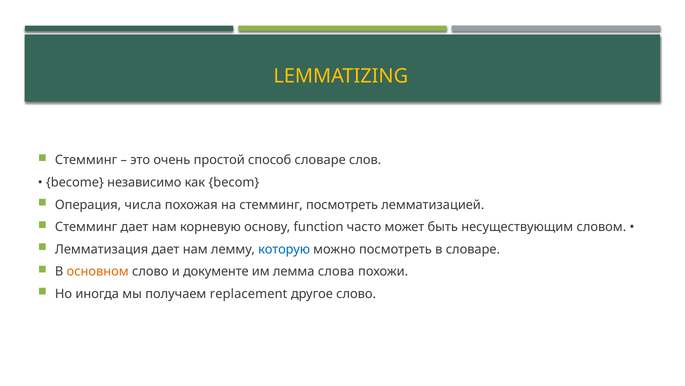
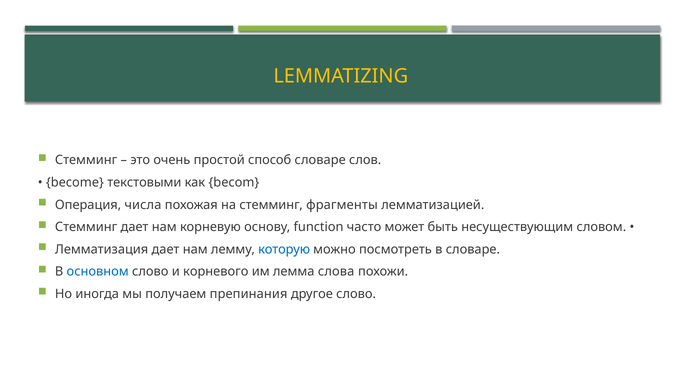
независимо: независимо -> текстовыми
стемминг посмотреть: посмотреть -> фрагменты
основном colour: orange -> blue
документе: документе -> корневого
replacement: replacement -> препинания
